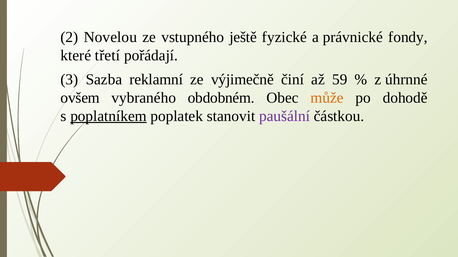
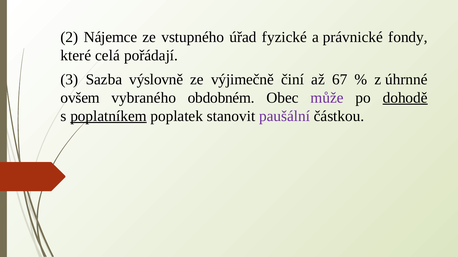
Novelou: Novelou -> Nájemce
ještě: ještě -> úřad
třetí: třetí -> celá
reklamní: reklamní -> výslovně
59: 59 -> 67
může colour: orange -> purple
dohodě underline: none -> present
